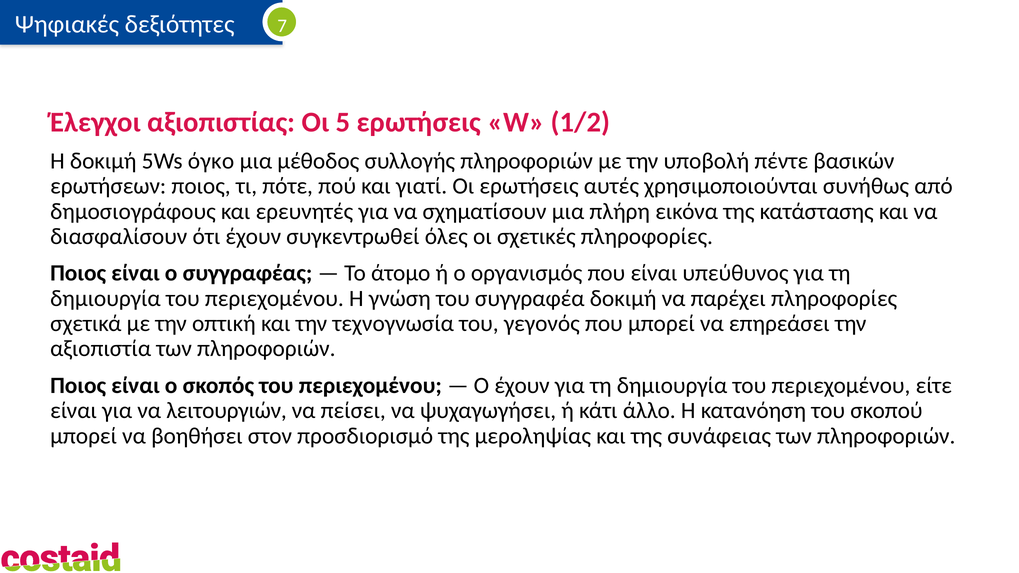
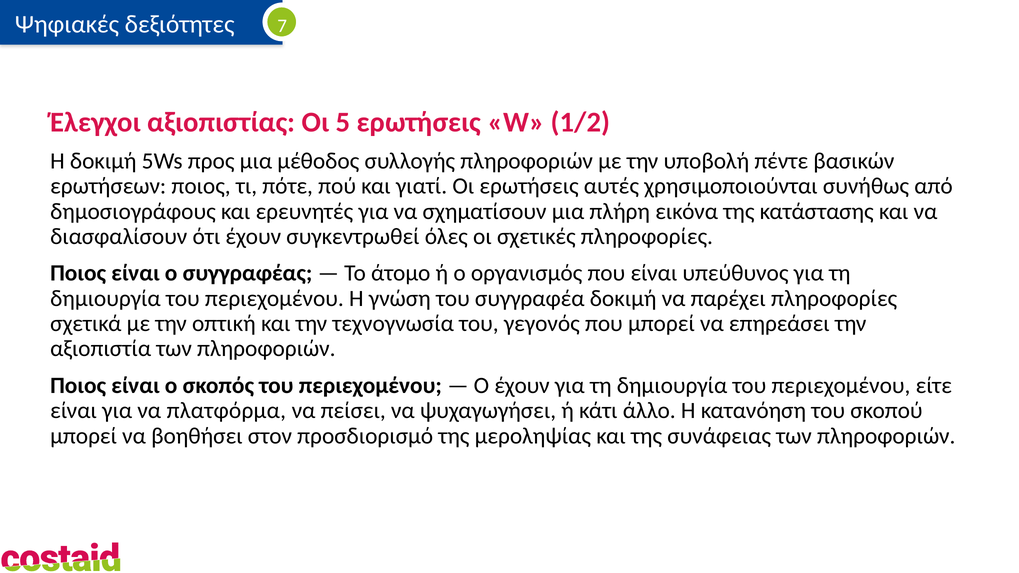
όγκο: όγκο -> προς
λειτουργιών: λειτουργιών -> πλατφόρμα
